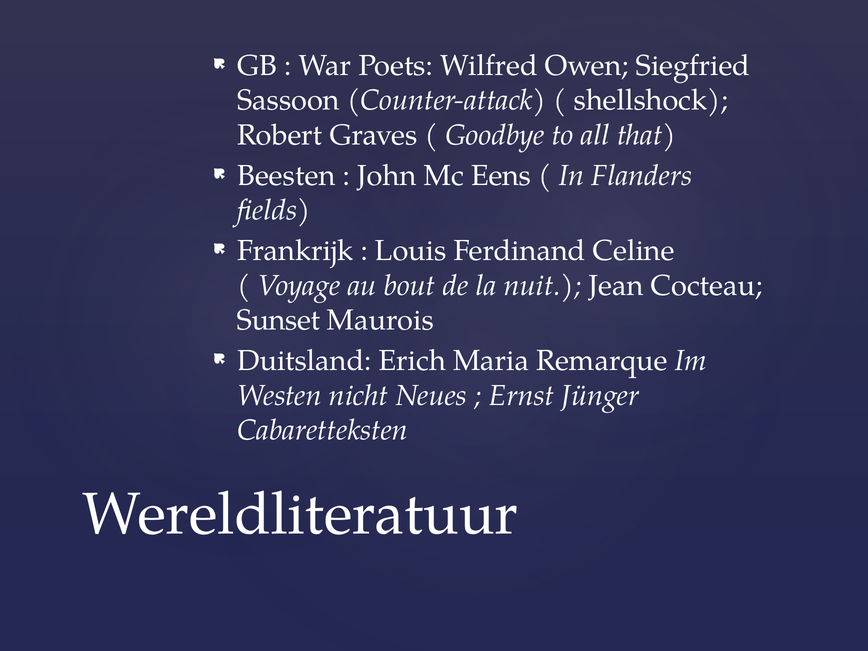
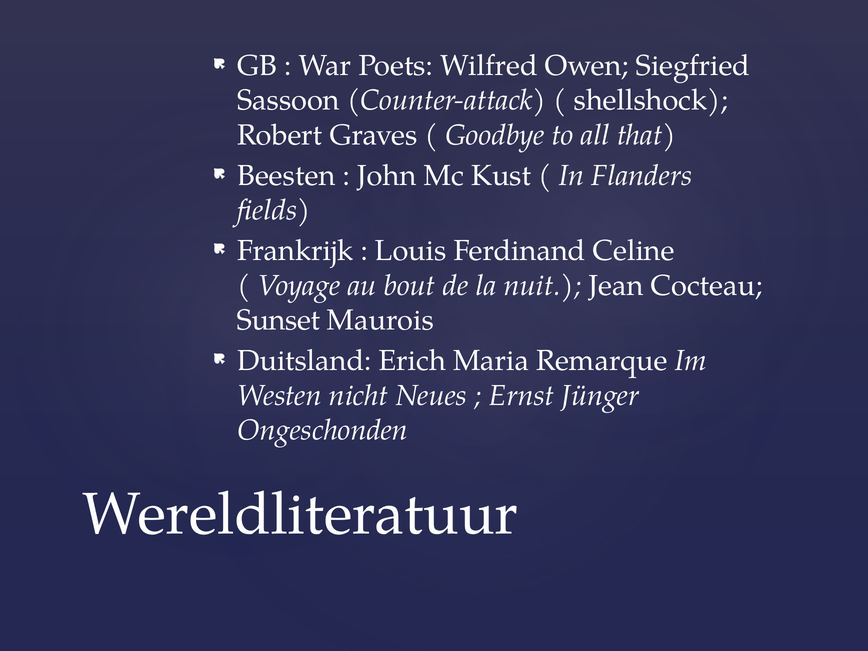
Eens: Eens -> Kust
Cabaretteksten: Cabaretteksten -> Ongeschonden
